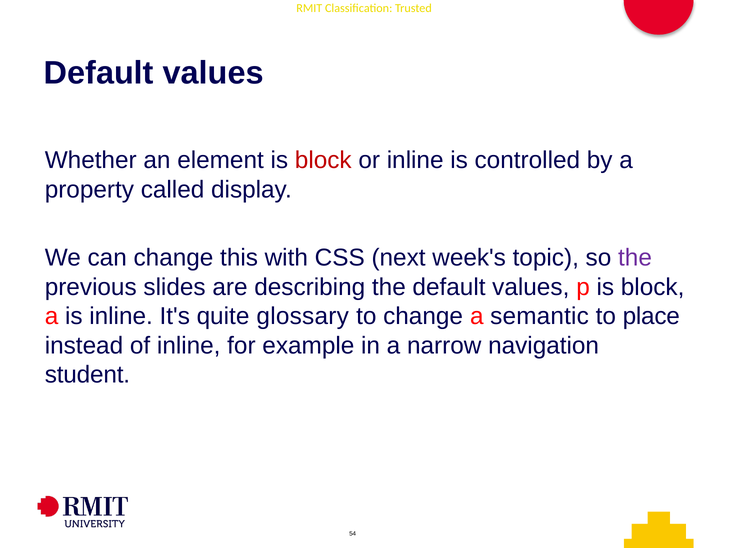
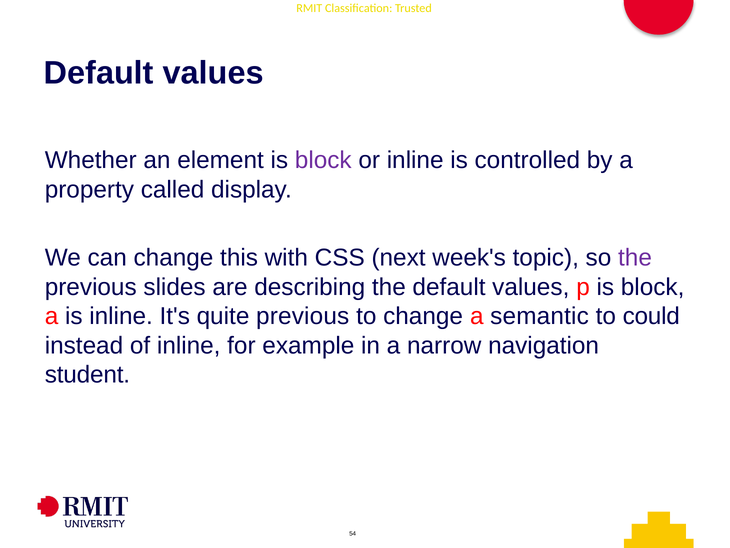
block at (323, 160) colour: red -> purple
quite glossary: glossary -> previous
place: place -> could
